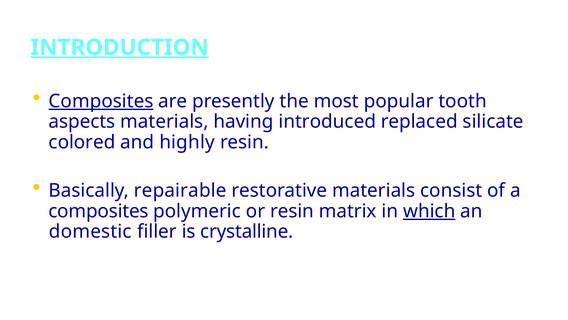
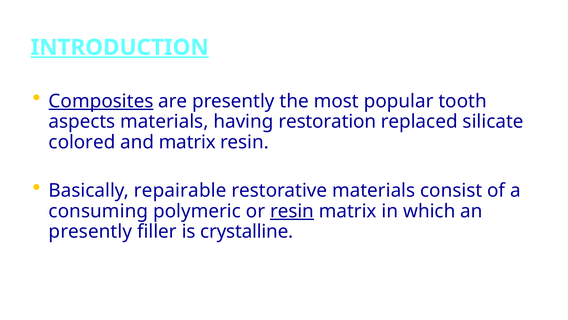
introduced: introduced -> restoration
and highly: highly -> matrix
composites at (99, 211): composites -> consuming
resin at (292, 211) underline: none -> present
which underline: present -> none
domestic at (90, 231): domestic -> presently
